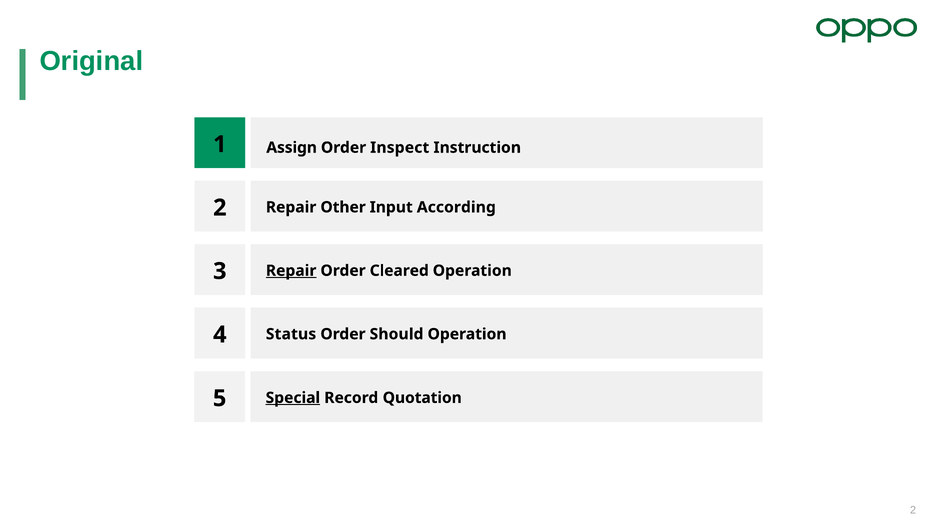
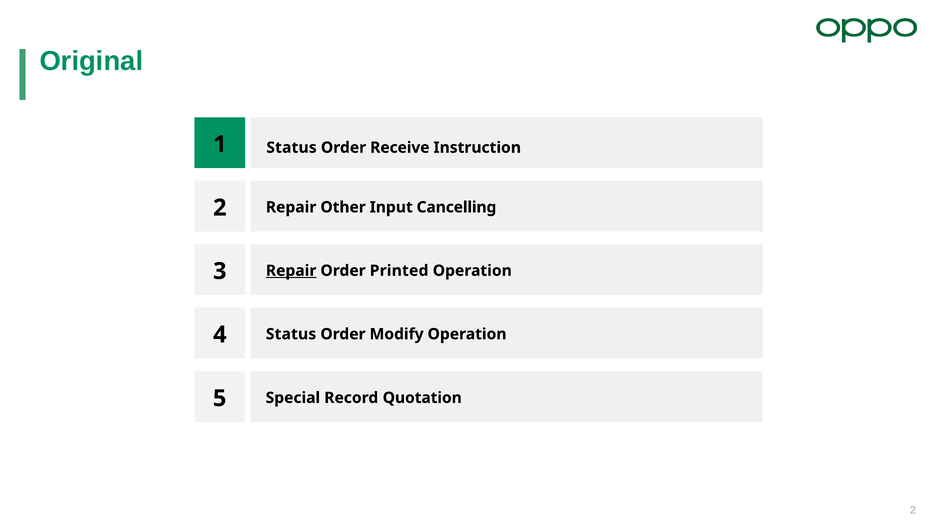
Assign at (292, 148): Assign -> Status
Inspect: Inspect -> Receive
According: According -> Cancelling
Cleared: Cleared -> Printed
Should: Should -> Modify
Special underline: present -> none
